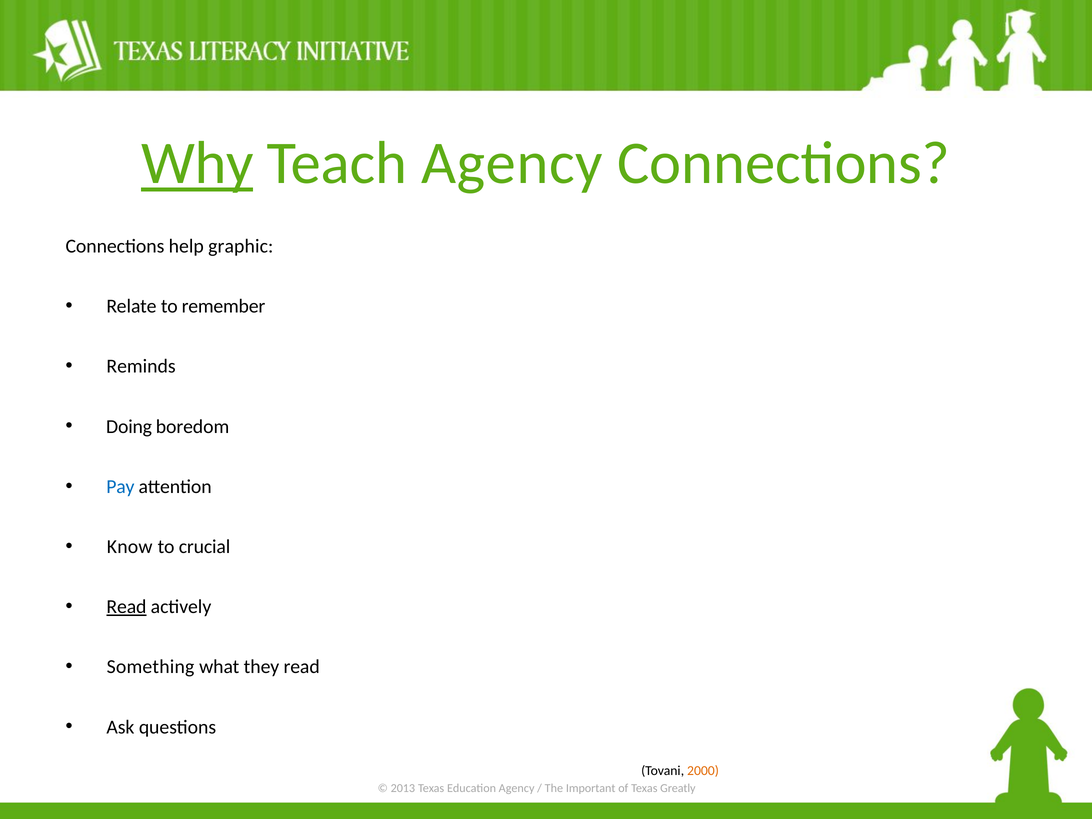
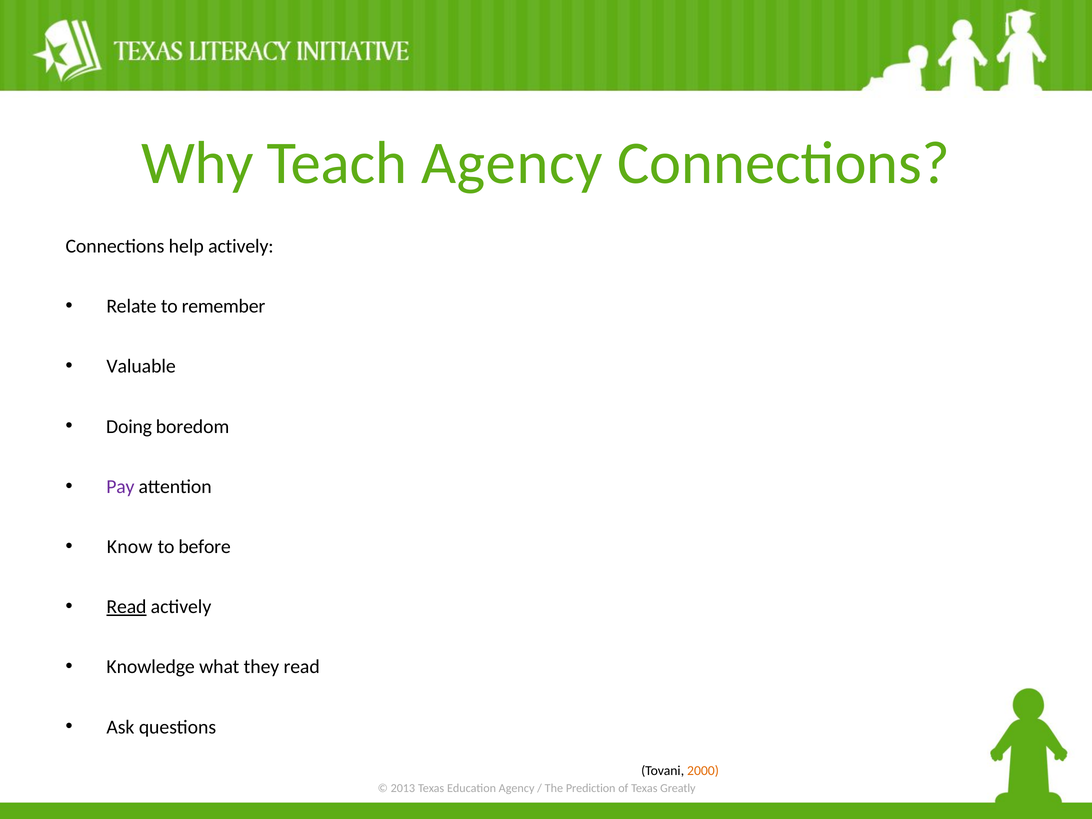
Why underline: present -> none
help graphic: graphic -> actively
Reminds: Reminds -> Valuable
Pay colour: blue -> purple
crucial: crucial -> before
Something: Something -> Knowledge
Important: Important -> Prediction
